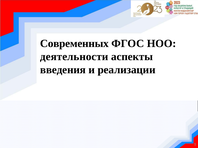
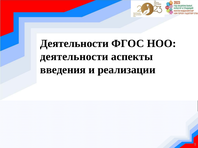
Современных at (74, 44): Современных -> Деятельности
